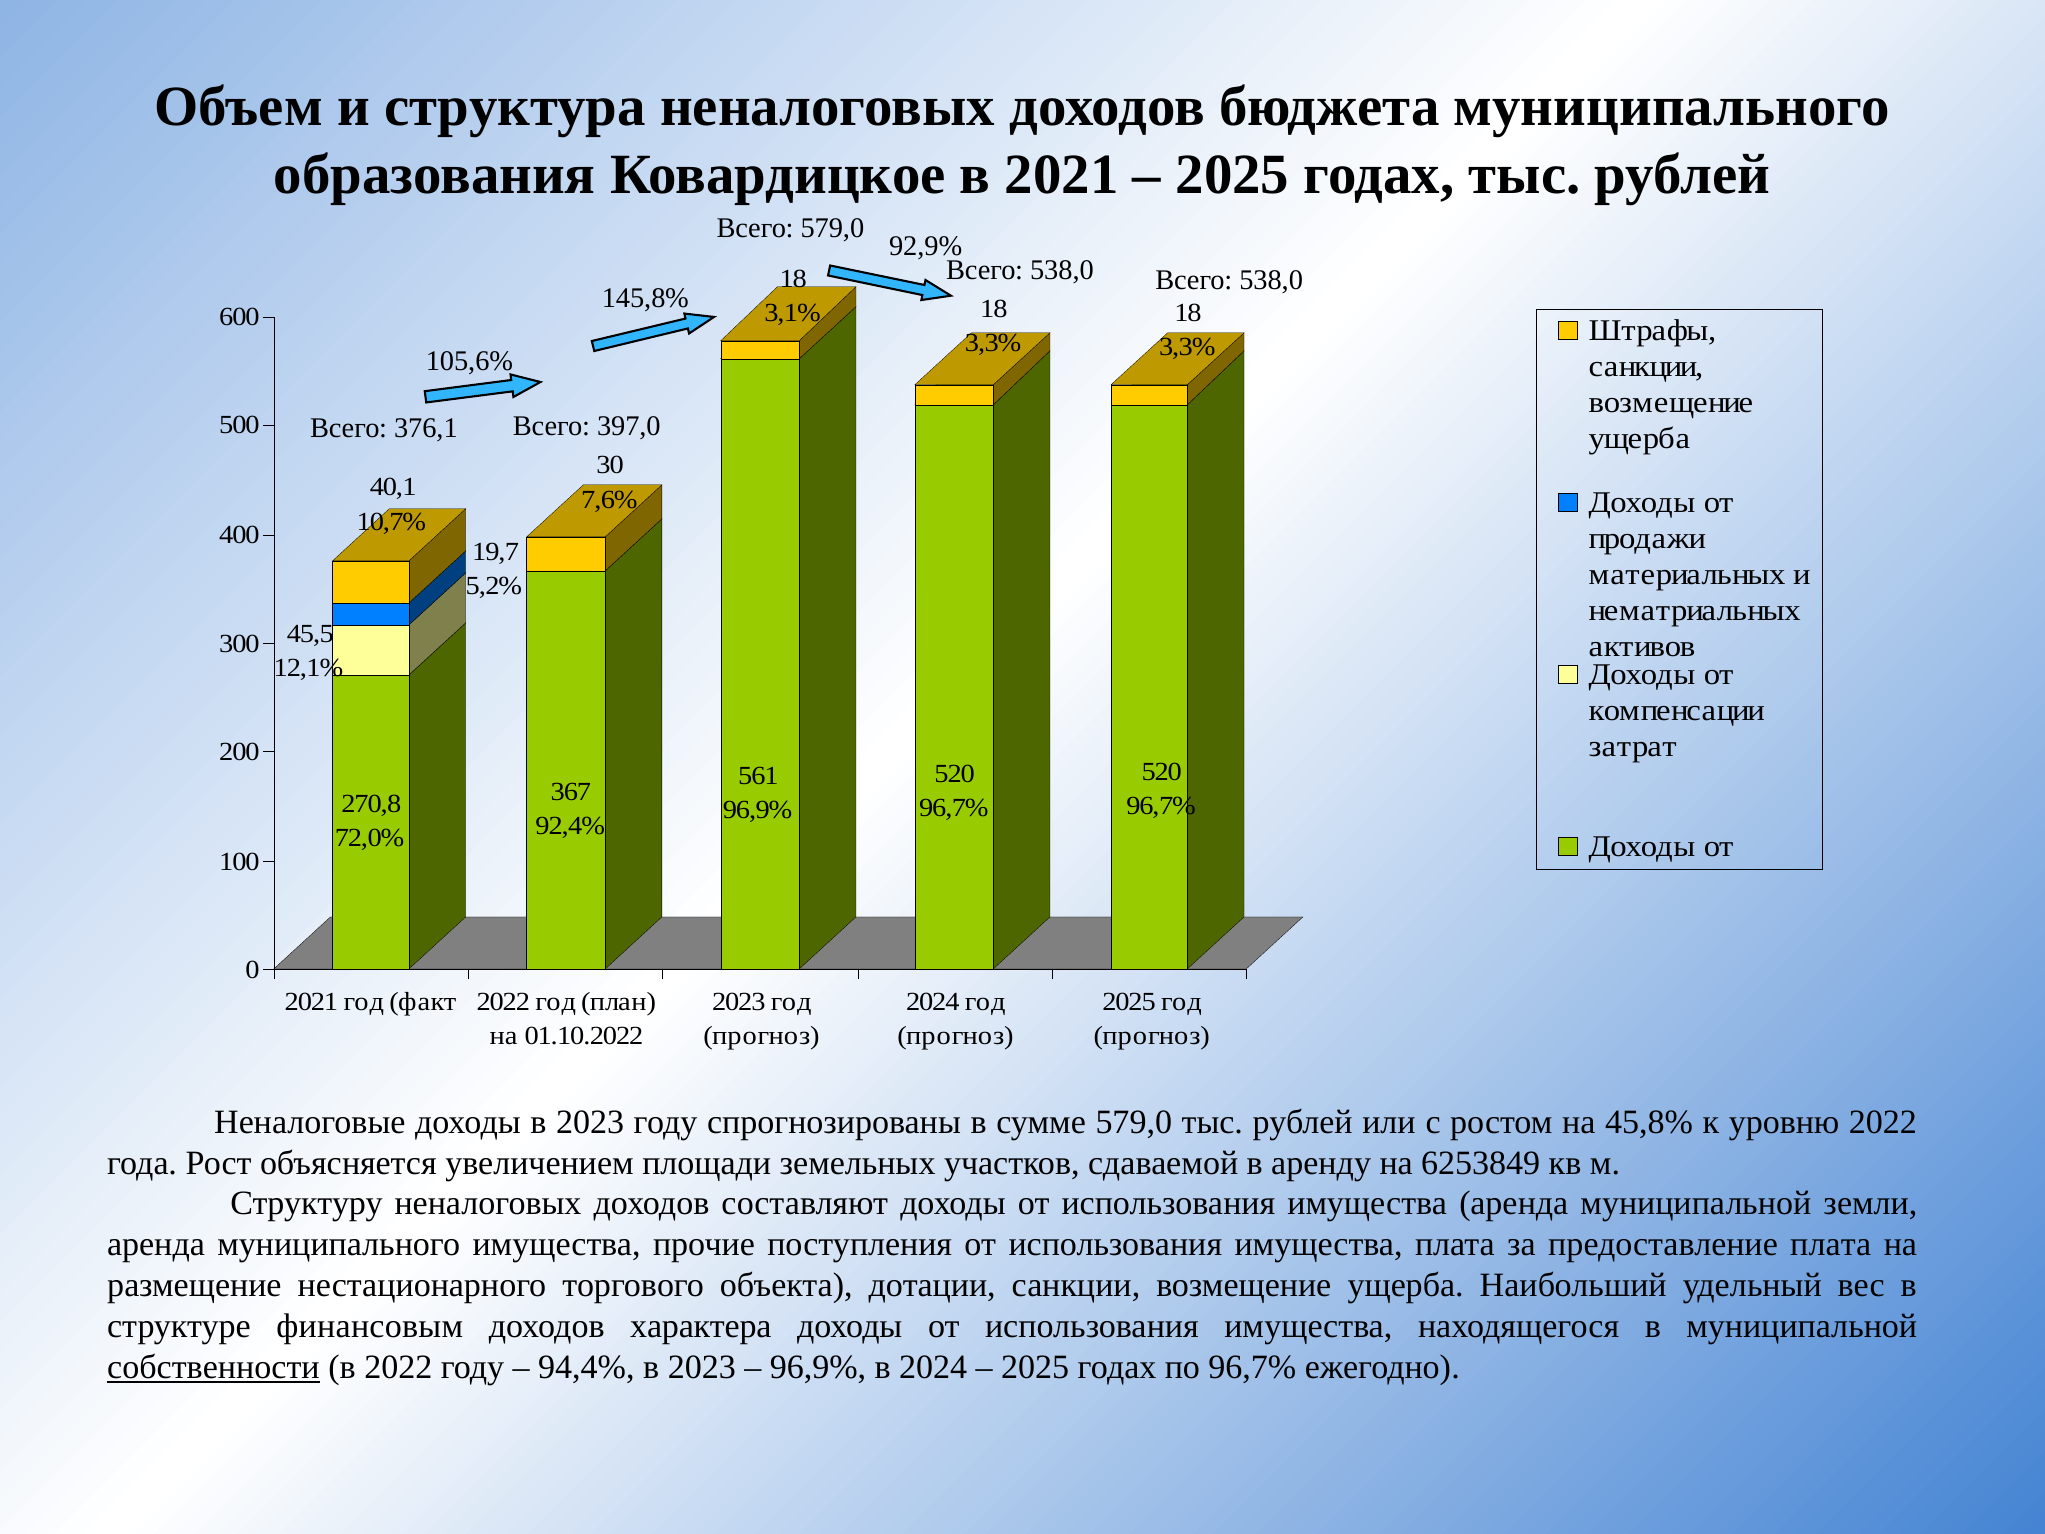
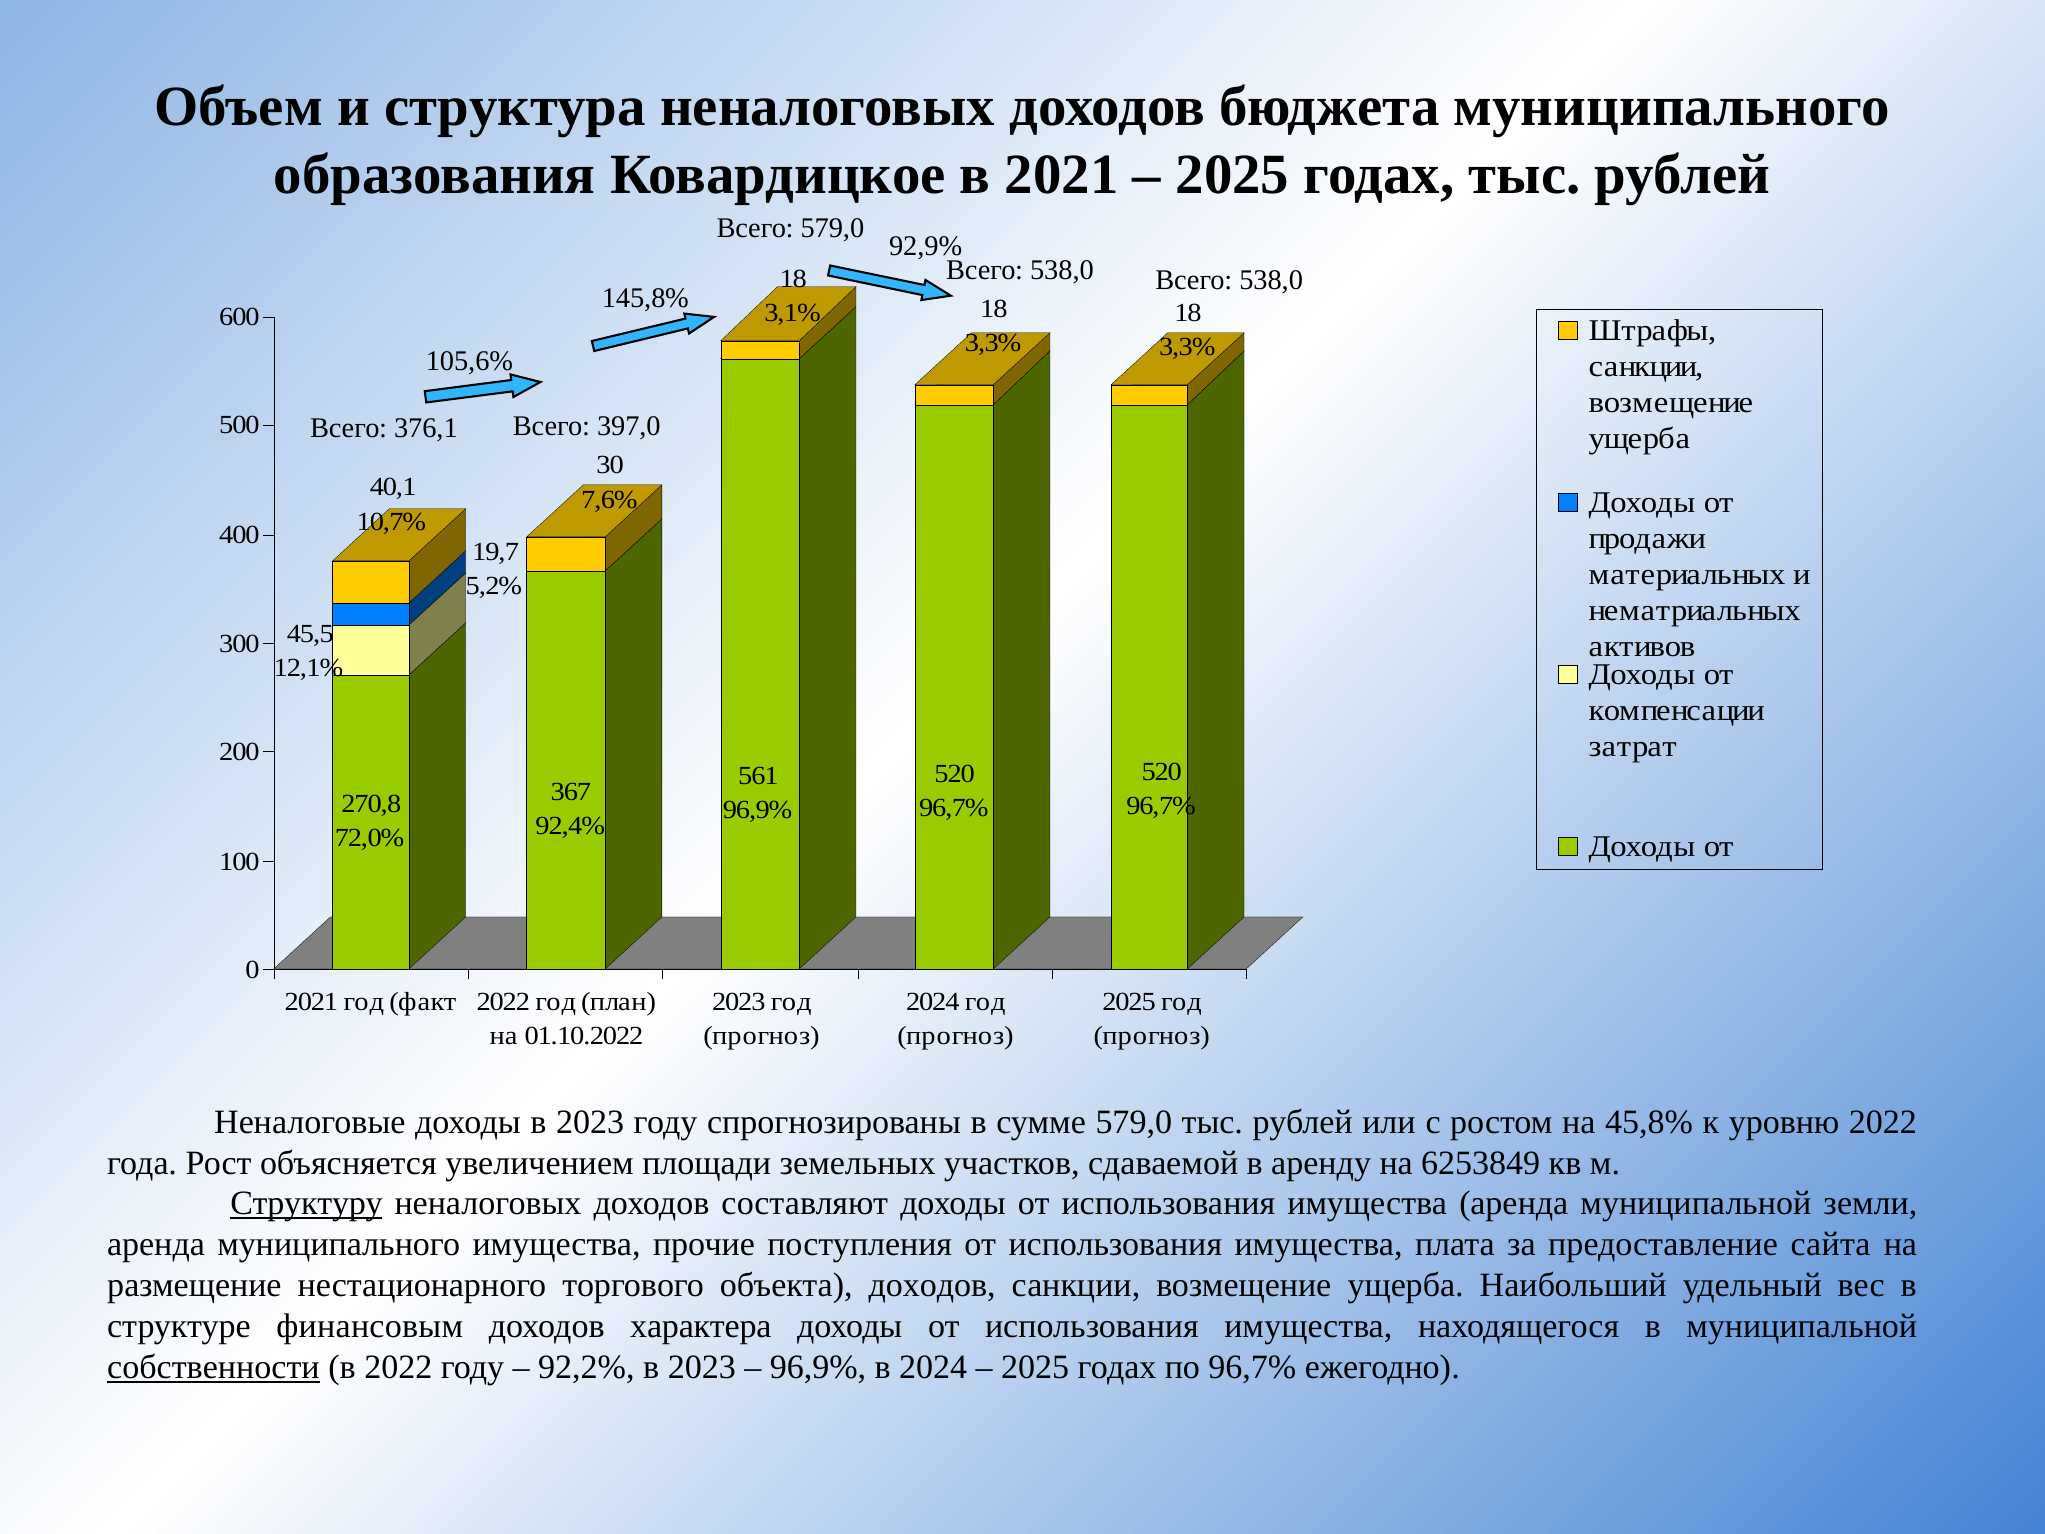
Структуру underline: none -> present
предоставление плата: плата -> сайта
объекта дотации: дотации -> доходов
94,4%: 94,4% -> 92,2%
